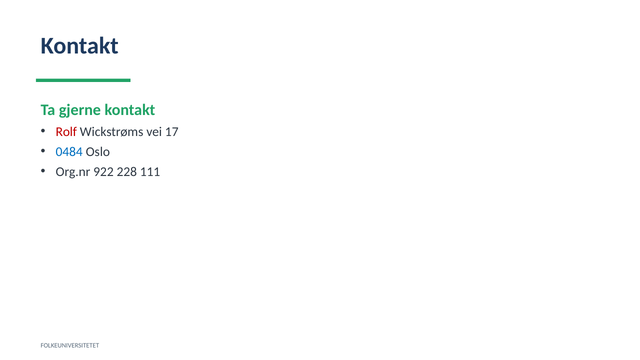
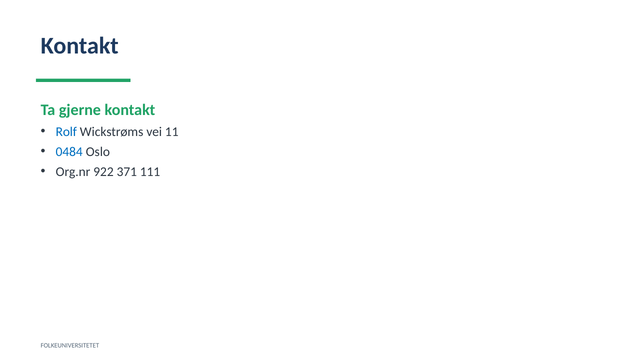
Rolf colour: red -> blue
17: 17 -> 11
228: 228 -> 371
